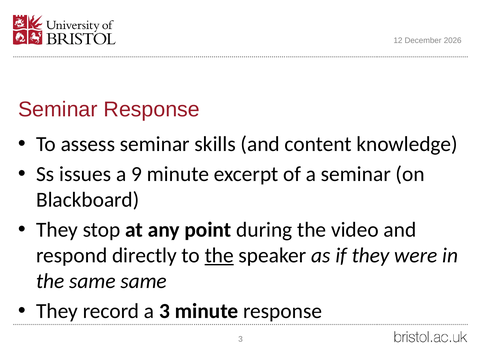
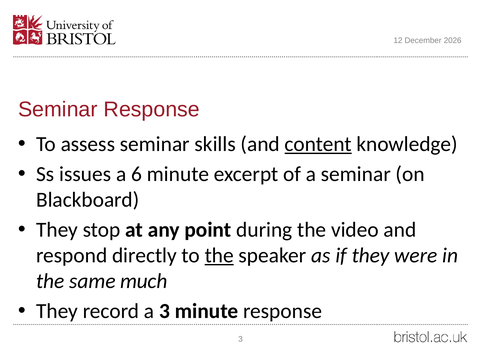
content underline: none -> present
9: 9 -> 6
same same: same -> much
